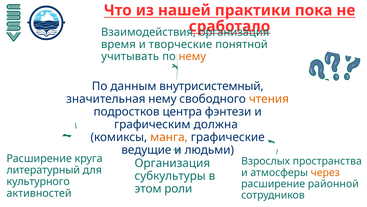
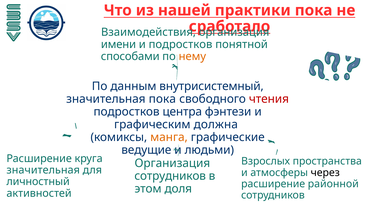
время: время -> имени
и творческие: творческие -> подростков
учитывать: учитывать -> способами
значительная нему: нему -> пока
чтения colour: orange -> red
литературный at (43, 170): литературный -> значительная
через colour: orange -> black
субкультуры at (170, 175): субкультуры -> сотрудников
культурного: культурного -> личностный
роли: роли -> доля
